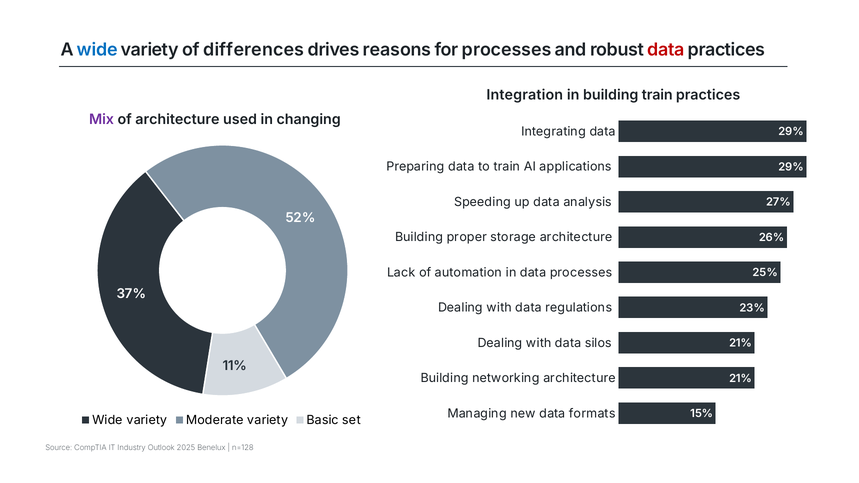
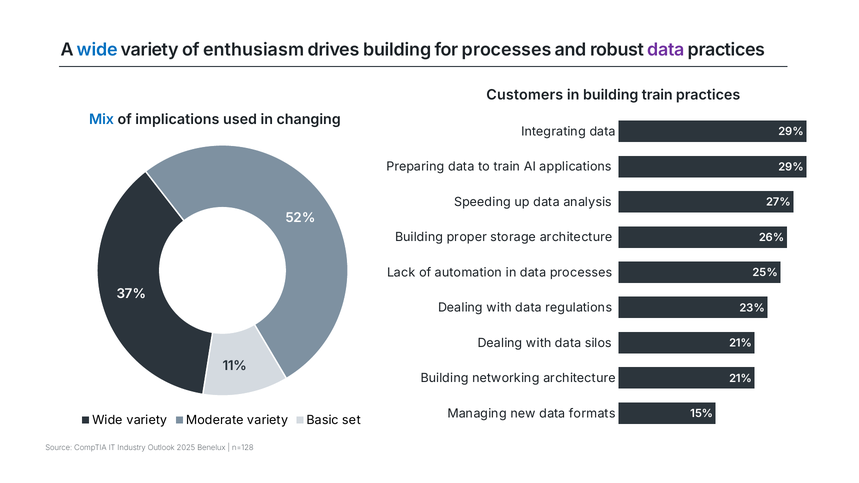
differences: differences -> enthusiasm
drives reasons: reasons -> building
data at (666, 50) colour: red -> purple
Integration: Integration -> Customers
Mix colour: purple -> blue
of architecture: architecture -> implications
